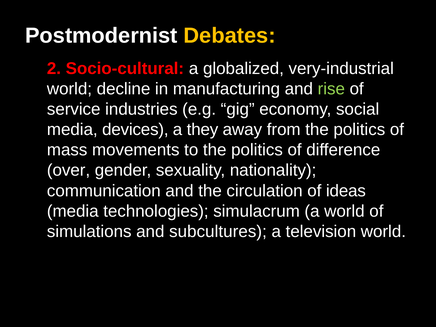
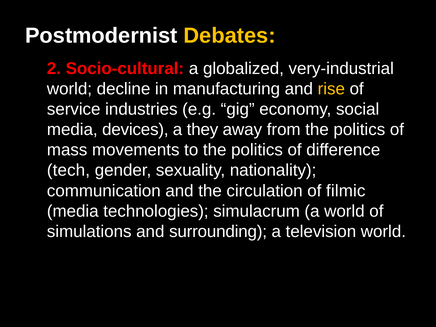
rise colour: light green -> yellow
over: over -> tech
ideas: ideas -> filmic
subcultures: subcultures -> surrounding
